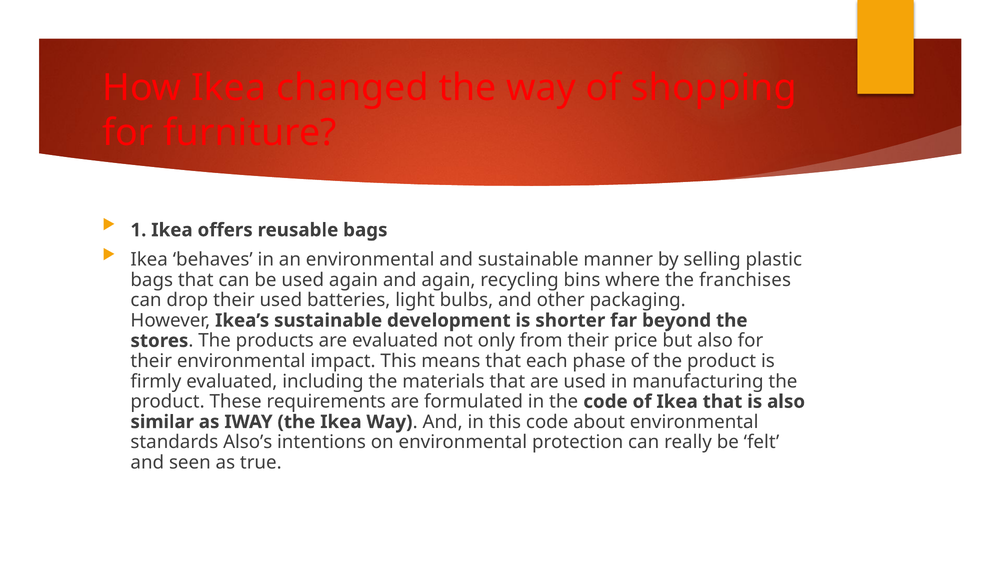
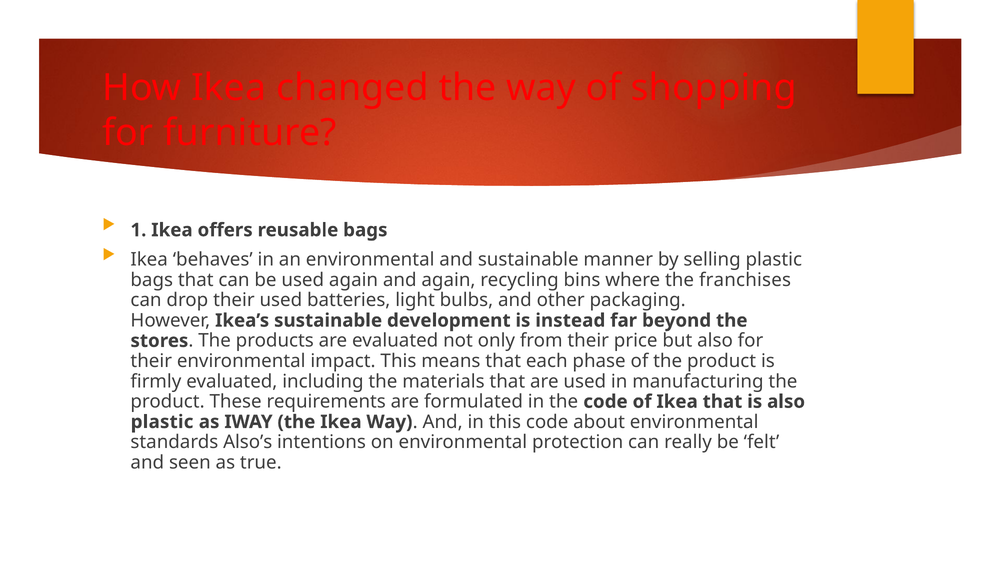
shorter: shorter -> instead
similar at (162, 422): similar -> plastic
